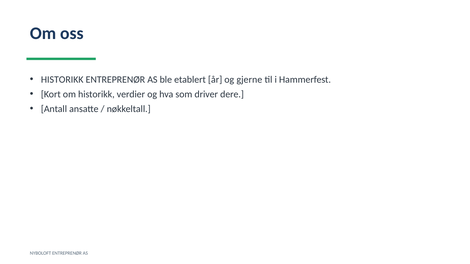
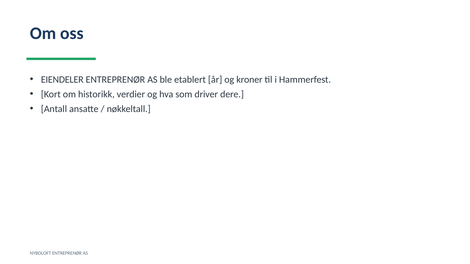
HISTORIKK at (62, 80): HISTORIKK -> EIENDELER
gjerne: gjerne -> kroner
